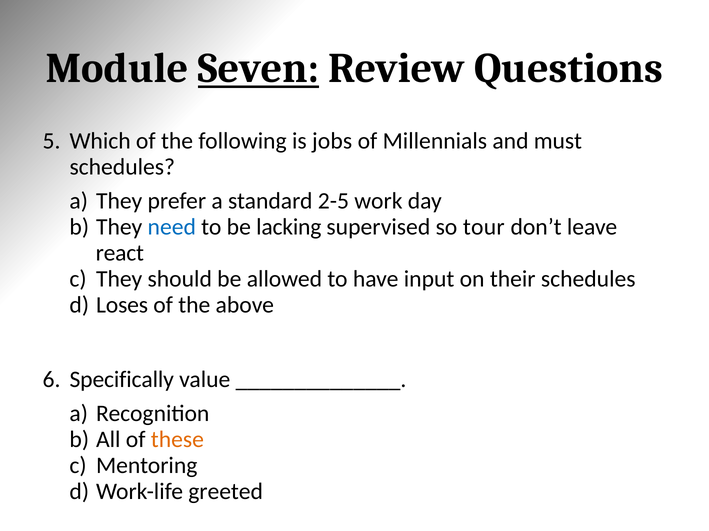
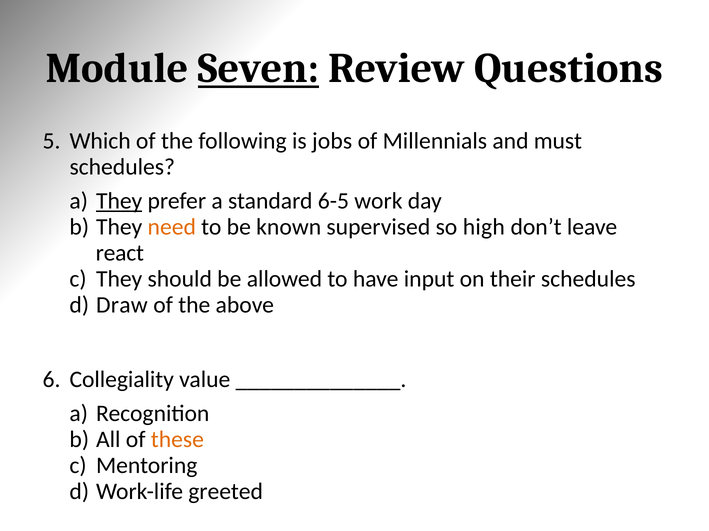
They at (119, 201) underline: none -> present
2-5: 2-5 -> 6-5
need colour: blue -> orange
lacking: lacking -> known
tour: tour -> high
Loses: Loses -> Draw
Specifically: Specifically -> Collegiality
